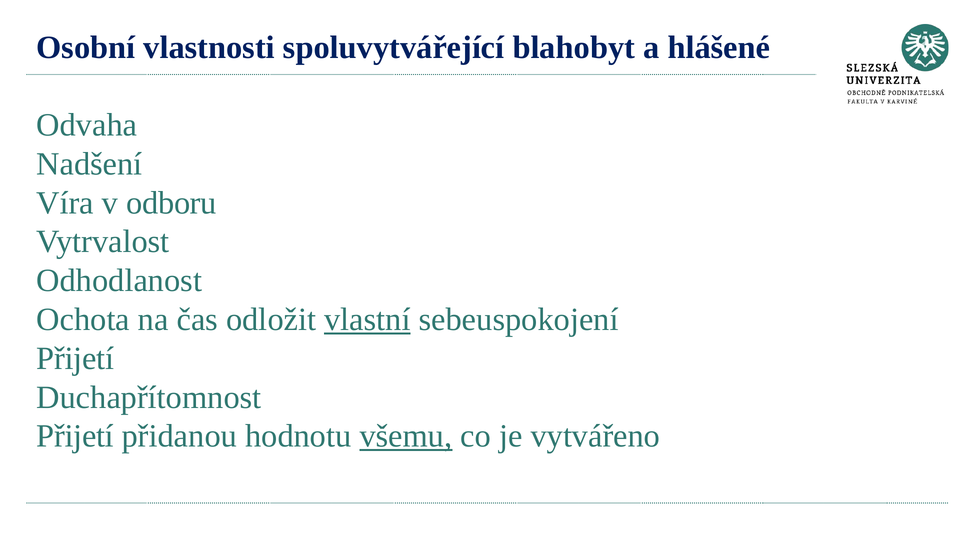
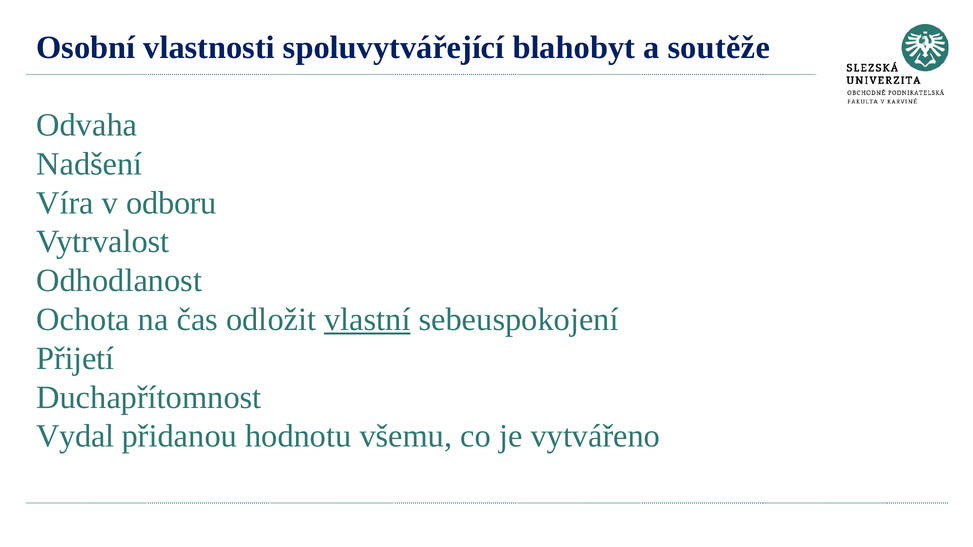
hlášené: hlášené -> soutěže
Přijetí at (75, 437): Přijetí -> Vydal
všemu underline: present -> none
